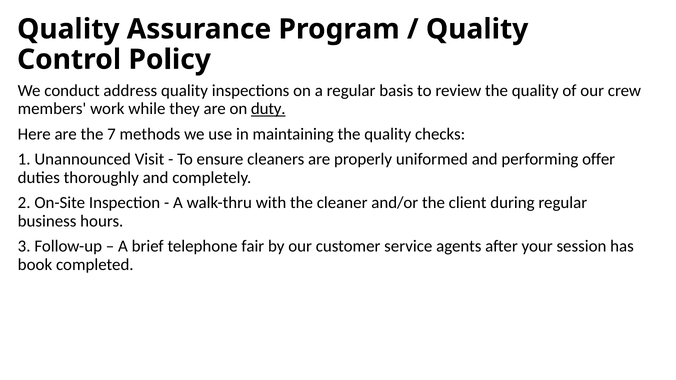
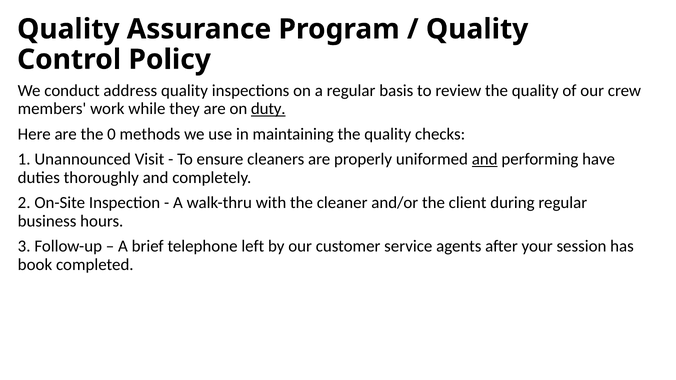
7: 7 -> 0
and at (485, 160) underline: none -> present
offer: offer -> have
fair: fair -> left
